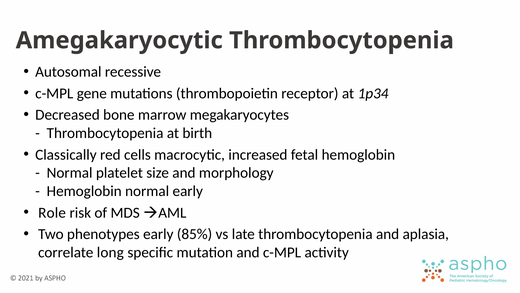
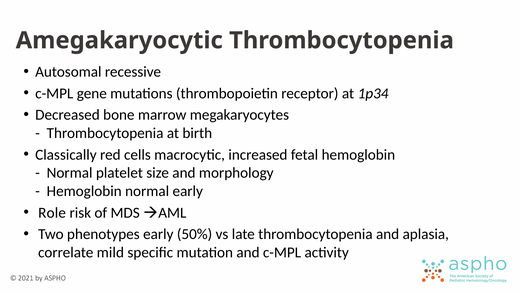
85%: 85% -> 50%
long: long -> mild
